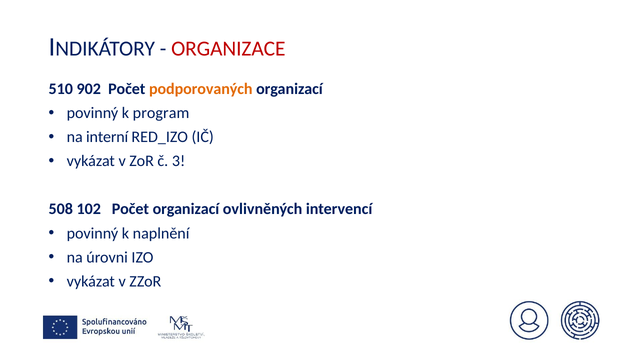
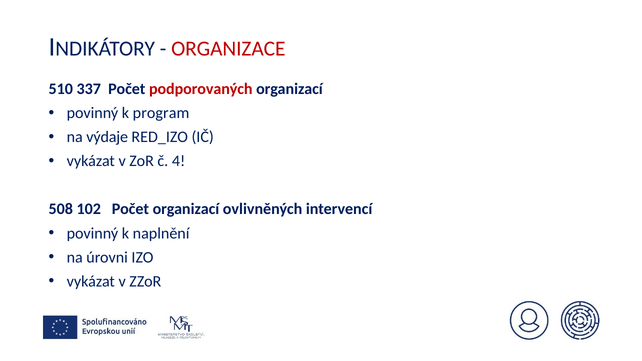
902: 902 -> 337
podporovaných colour: orange -> red
interní: interní -> výdaje
3: 3 -> 4
